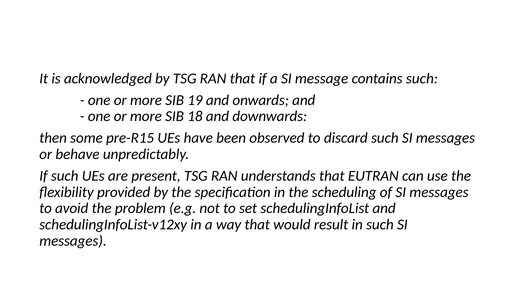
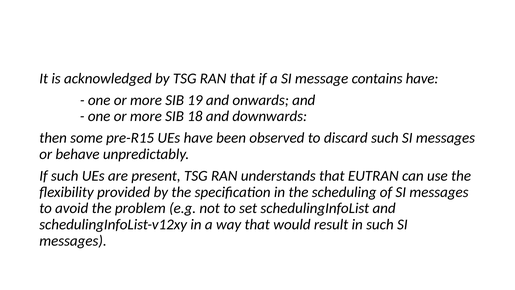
contains such: such -> have
